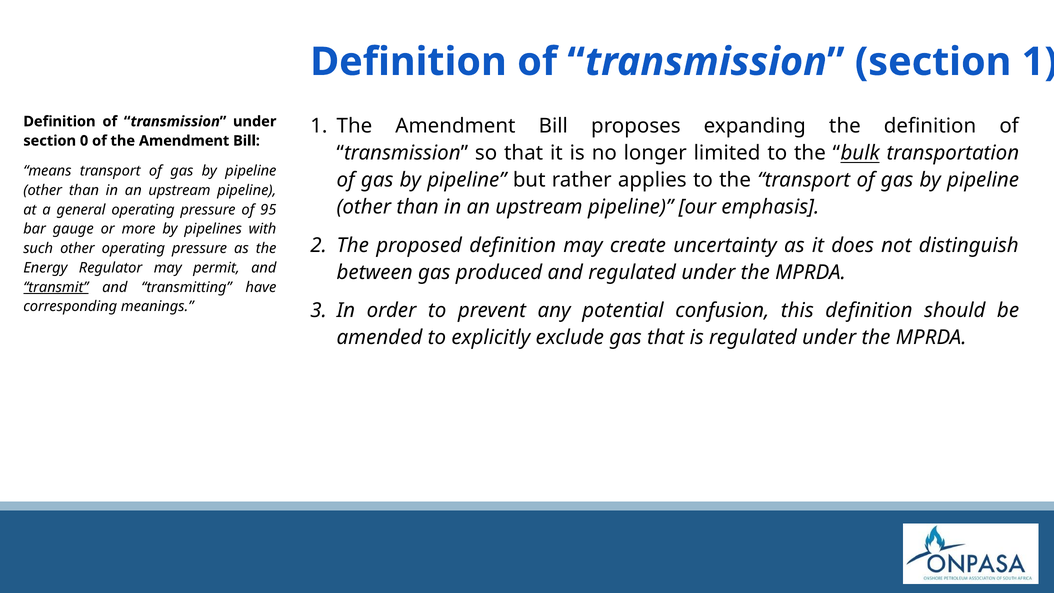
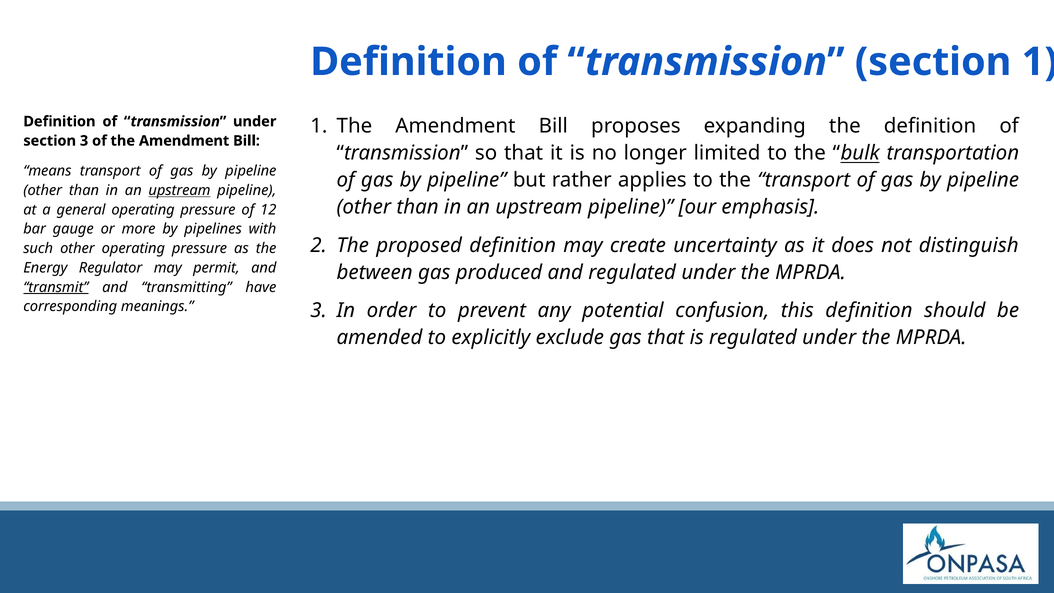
section 0: 0 -> 3
upstream at (179, 190) underline: none -> present
95: 95 -> 12
